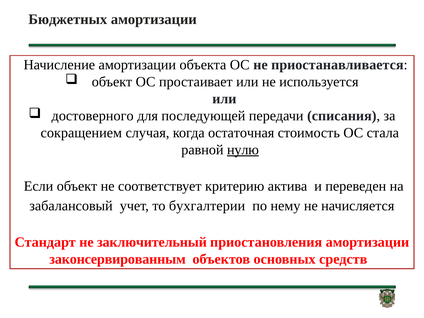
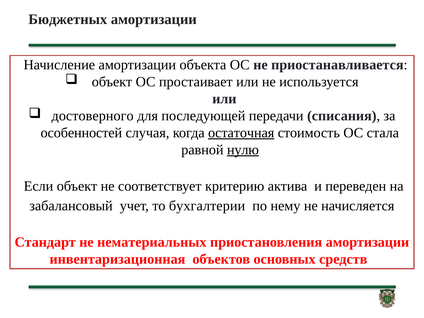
сокращением: сокращением -> особенностей
остаточная underline: none -> present
заключительный: заключительный -> нематериальных
законсервированным: законсервированным -> инвентаризационная
